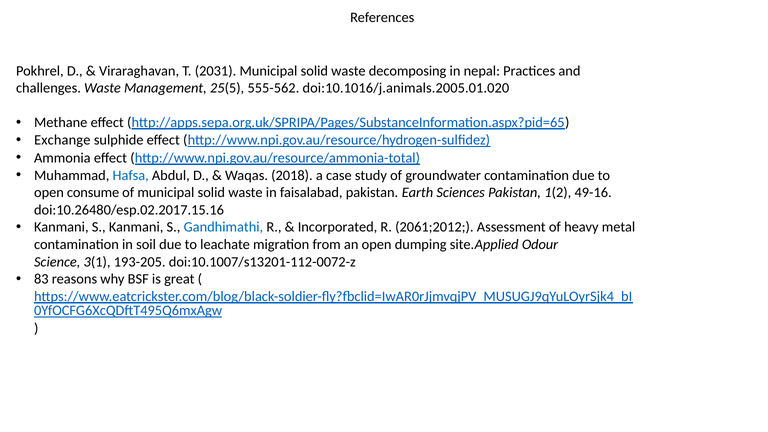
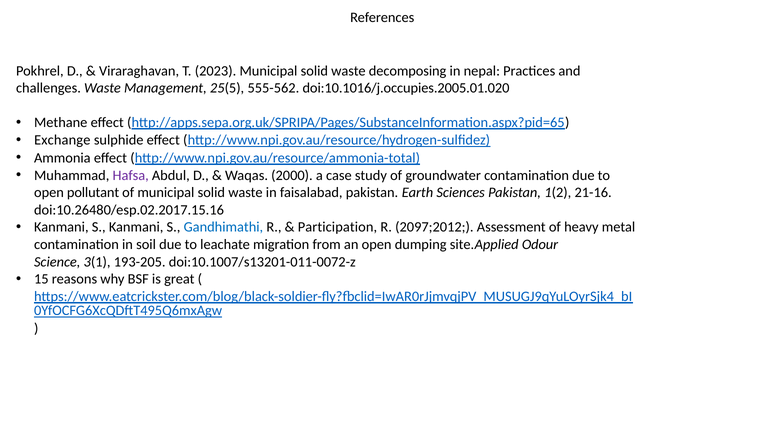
2031: 2031 -> 2023
doi:10.1016/j.animals.2005.01.020: doi:10.1016/j.animals.2005.01.020 -> doi:10.1016/j.occupies.2005.01.020
Hafsa colour: blue -> purple
2018: 2018 -> 2000
consume: consume -> pollutant
49-16: 49-16 -> 21-16
Incorporated: Incorporated -> Participation
2061;2012: 2061;2012 -> 2097;2012
doi:10.1007/s13201-112-0072-z: doi:10.1007/s13201-112-0072-z -> doi:10.1007/s13201-011-0072-z
83: 83 -> 15
